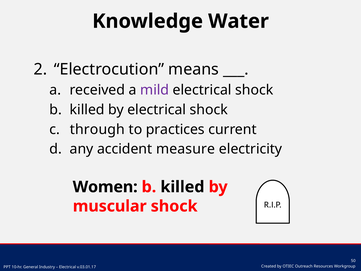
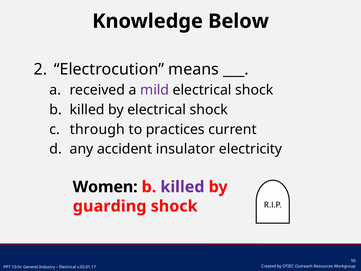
Water: Water -> Below
measure: measure -> insulator
killed at (182, 187) colour: black -> purple
muscular: muscular -> guarding
